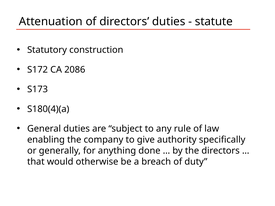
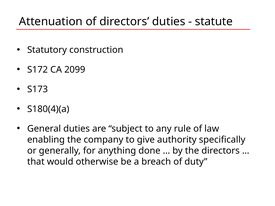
2086: 2086 -> 2099
